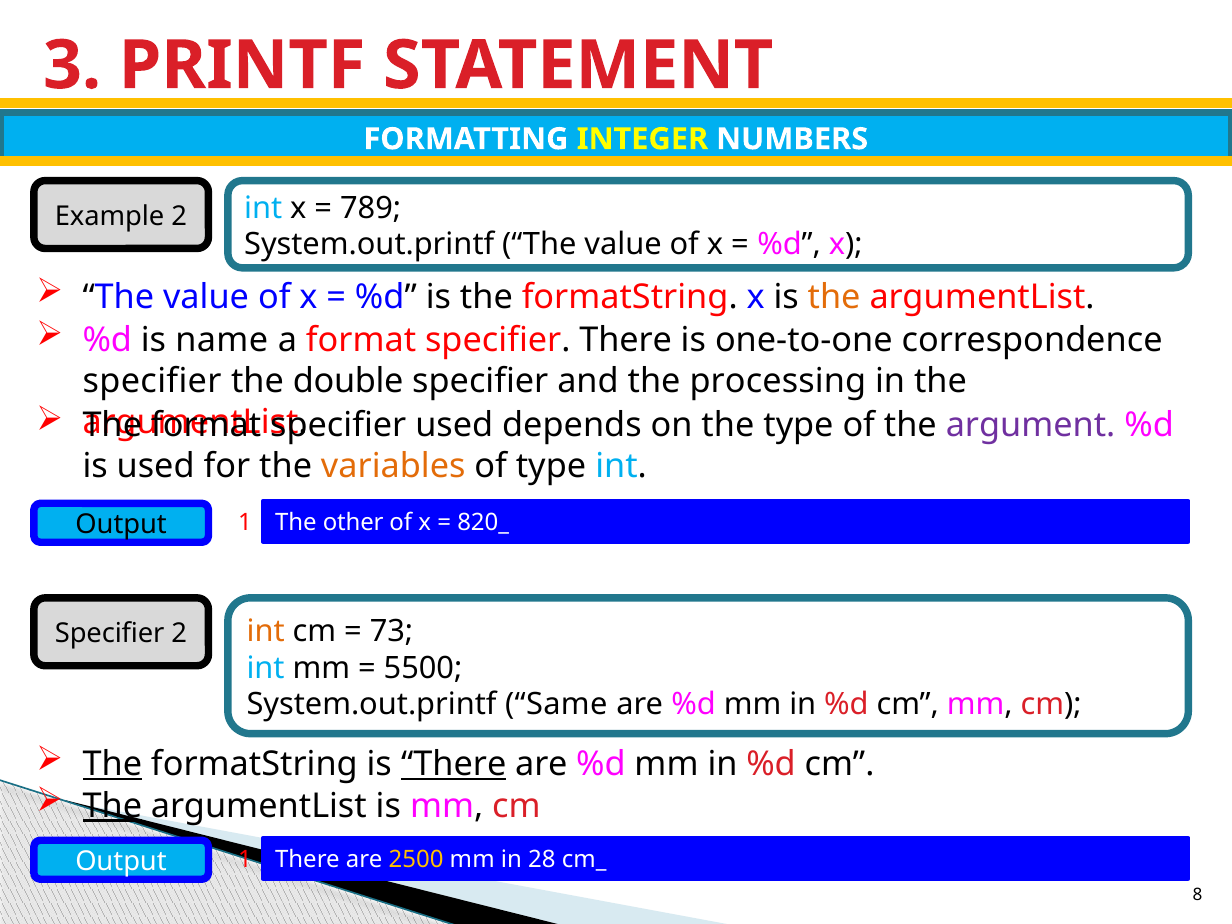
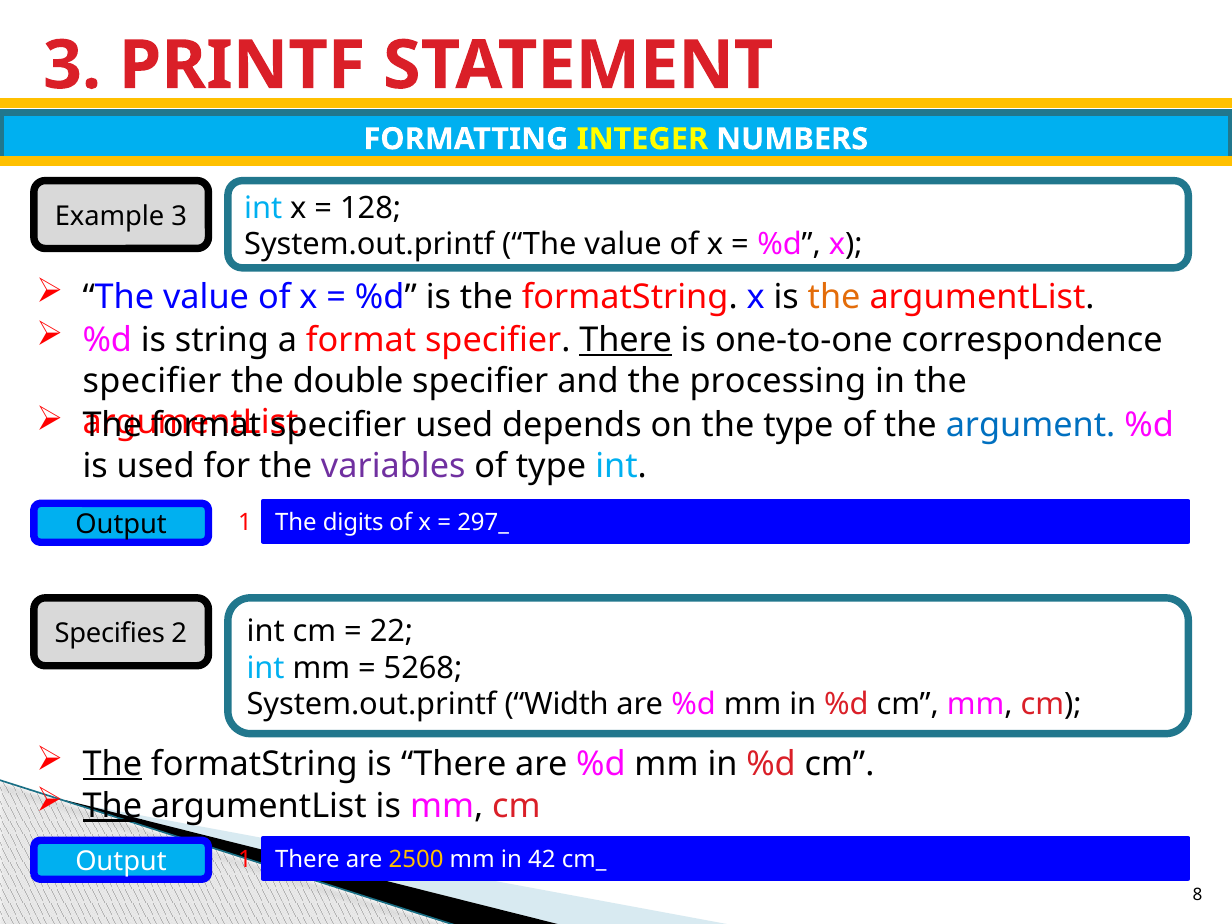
Example 2: 2 -> 3
789: 789 -> 128
name: name -> string
There at (626, 340) underline: none -> present
argument colour: purple -> blue
variables colour: orange -> purple
other: other -> digits
820_: 820_ -> 297_
Specifier at (110, 634): Specifier -> Specifies
int at (266, 631) colour: orange -> black
73: 73 -> 22
5500: 5500 -> 5268
Same: Same -> Width
There at (454, 764) underline: present -> none
28: 28 -> 42
